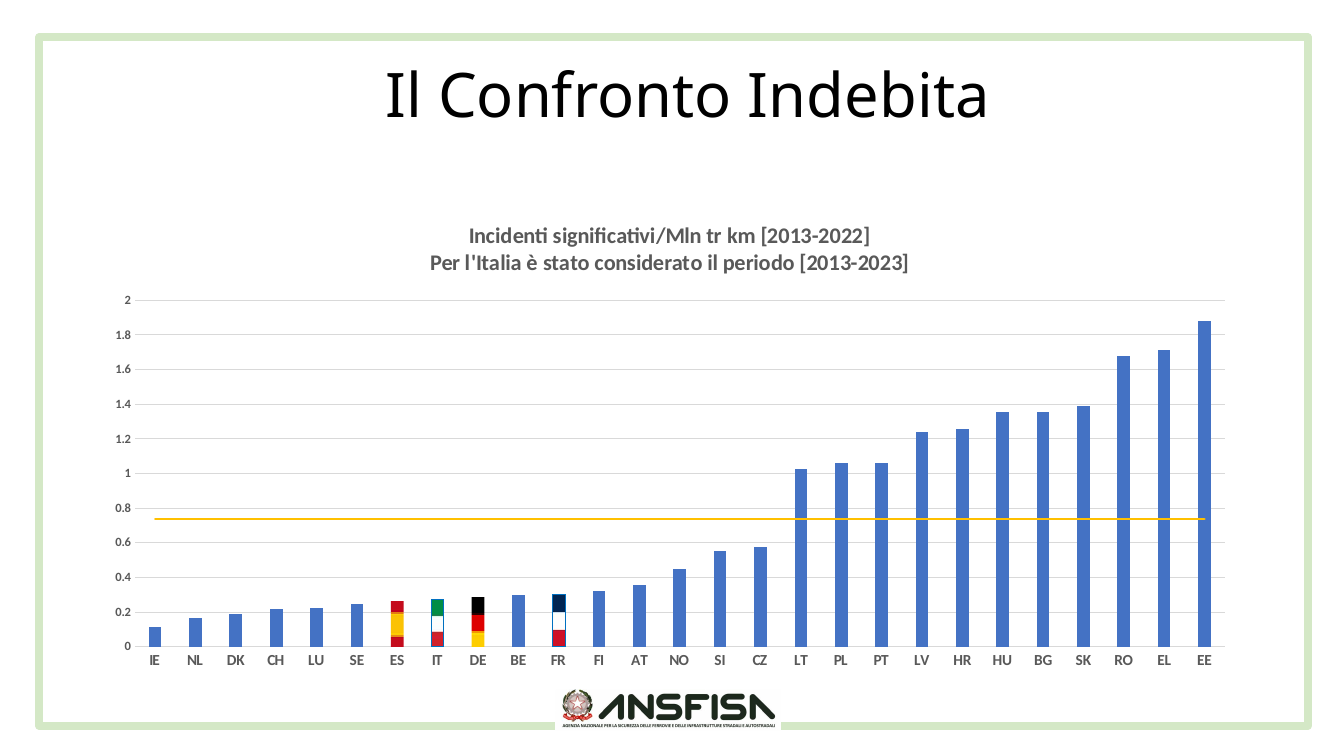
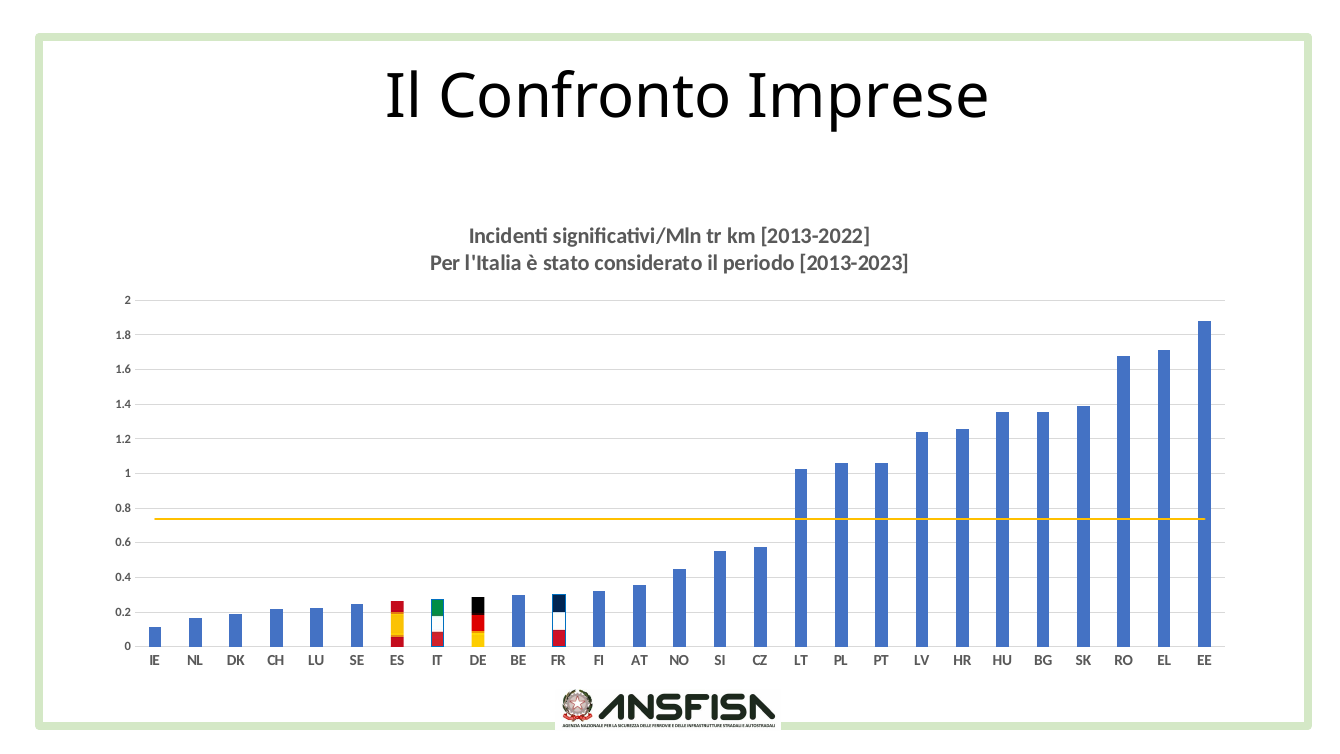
Indebita: Indebita -> Imprese
